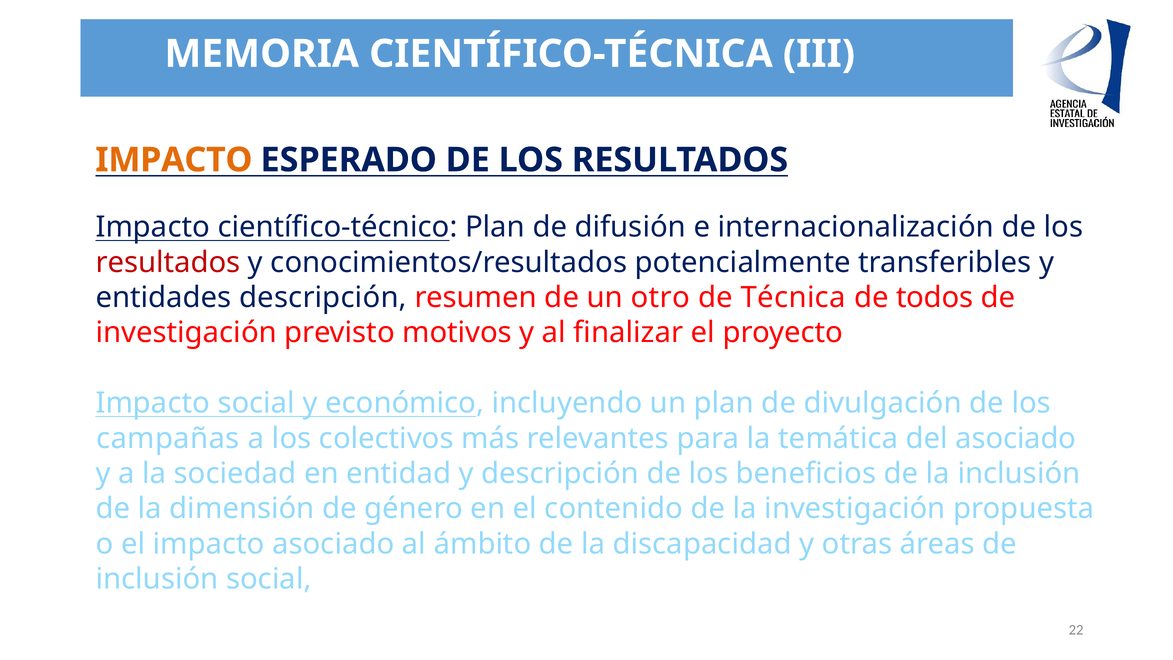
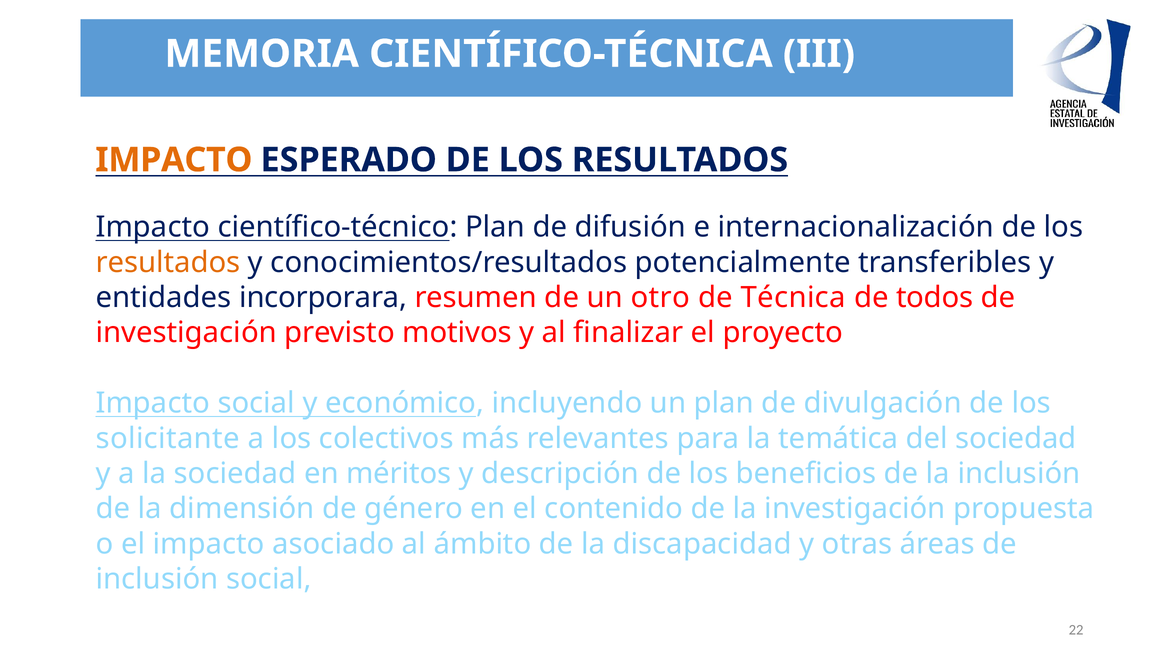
resultados at (168, 262) colour: red -> orange
entidades descripción: descripción -> incorporara
campañas: campañas -> solicitante
del asociado: asociado -> sociedad
entidad: entidad -> méritos
